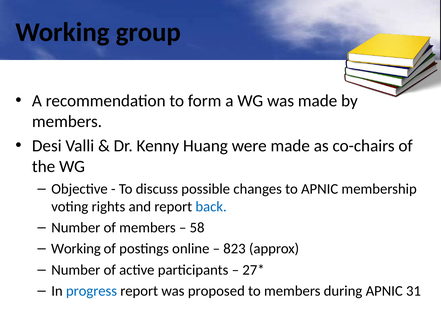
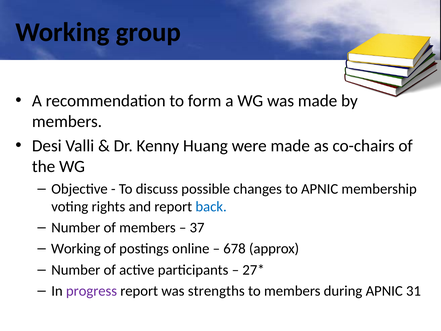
58: 58 -> 37
823: 823 -> 678
progress colour: blue -> purple
proposed: proposed -> strengths
